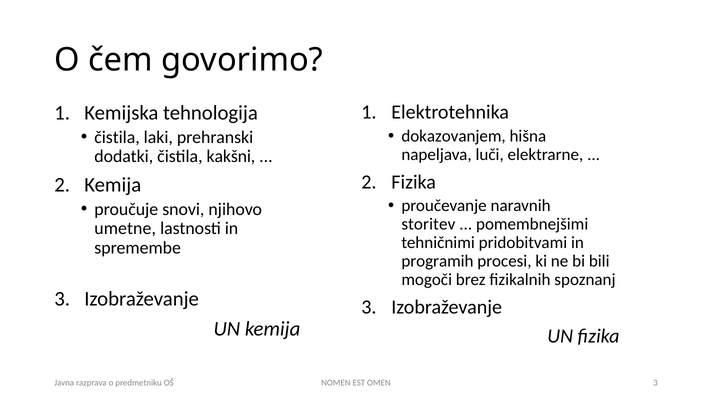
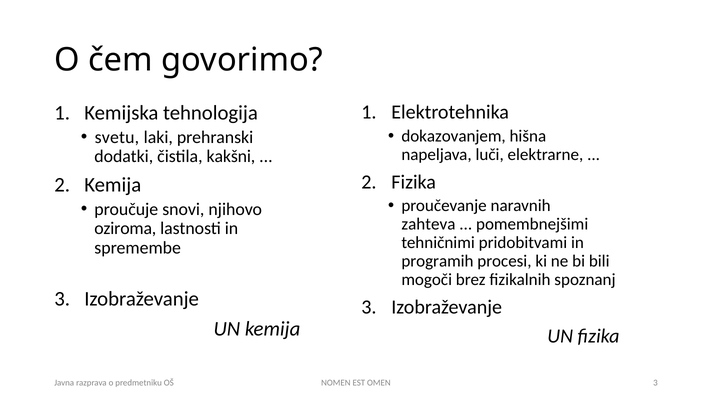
čistila at (117, 137): čistila -> svetu
storitev: storitev -> zahteva
umetne: umetne -> oziroma
